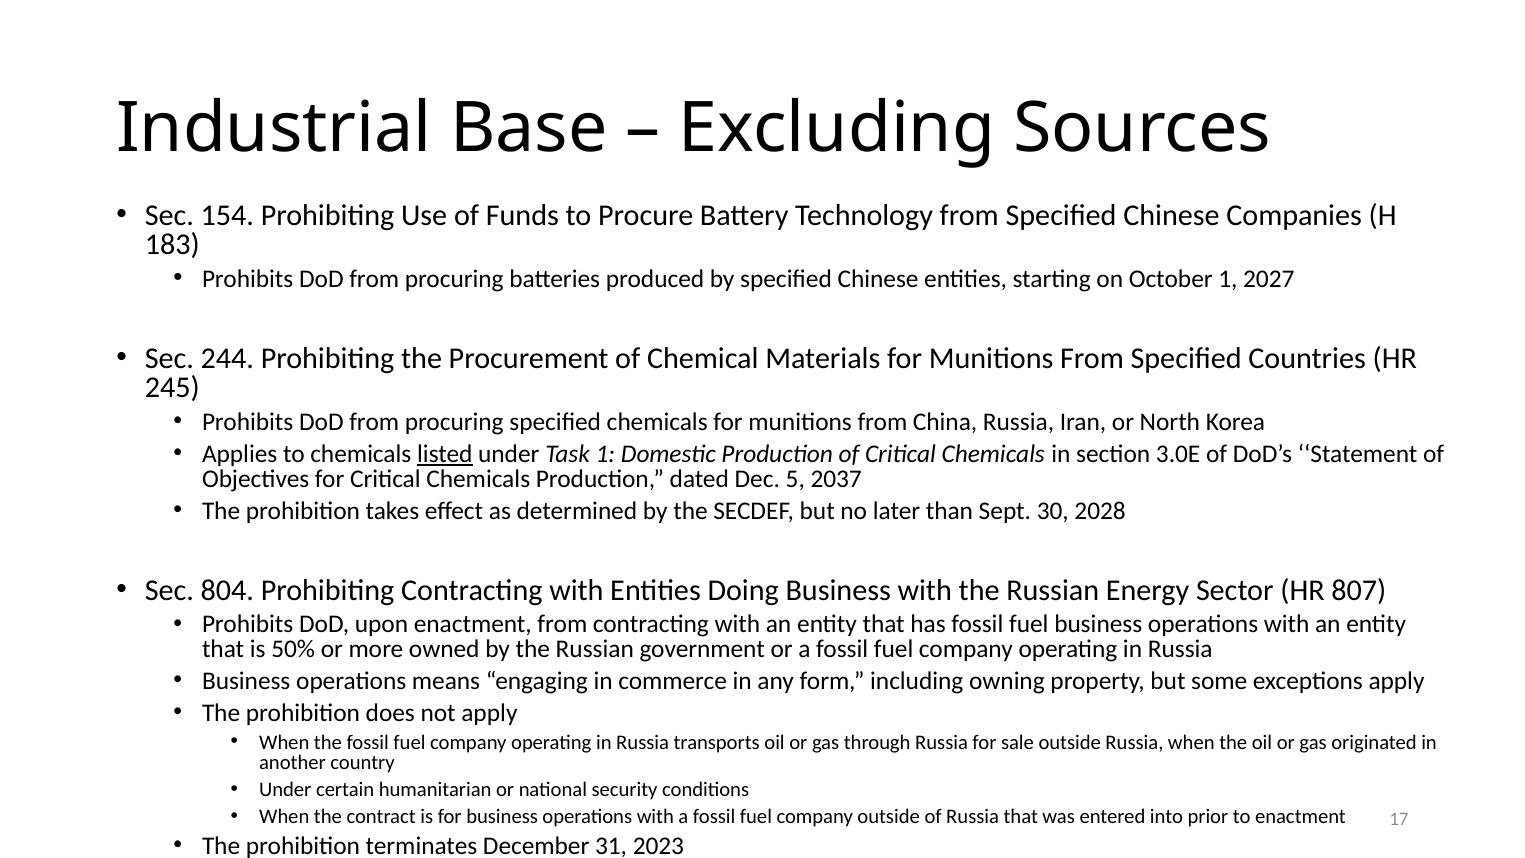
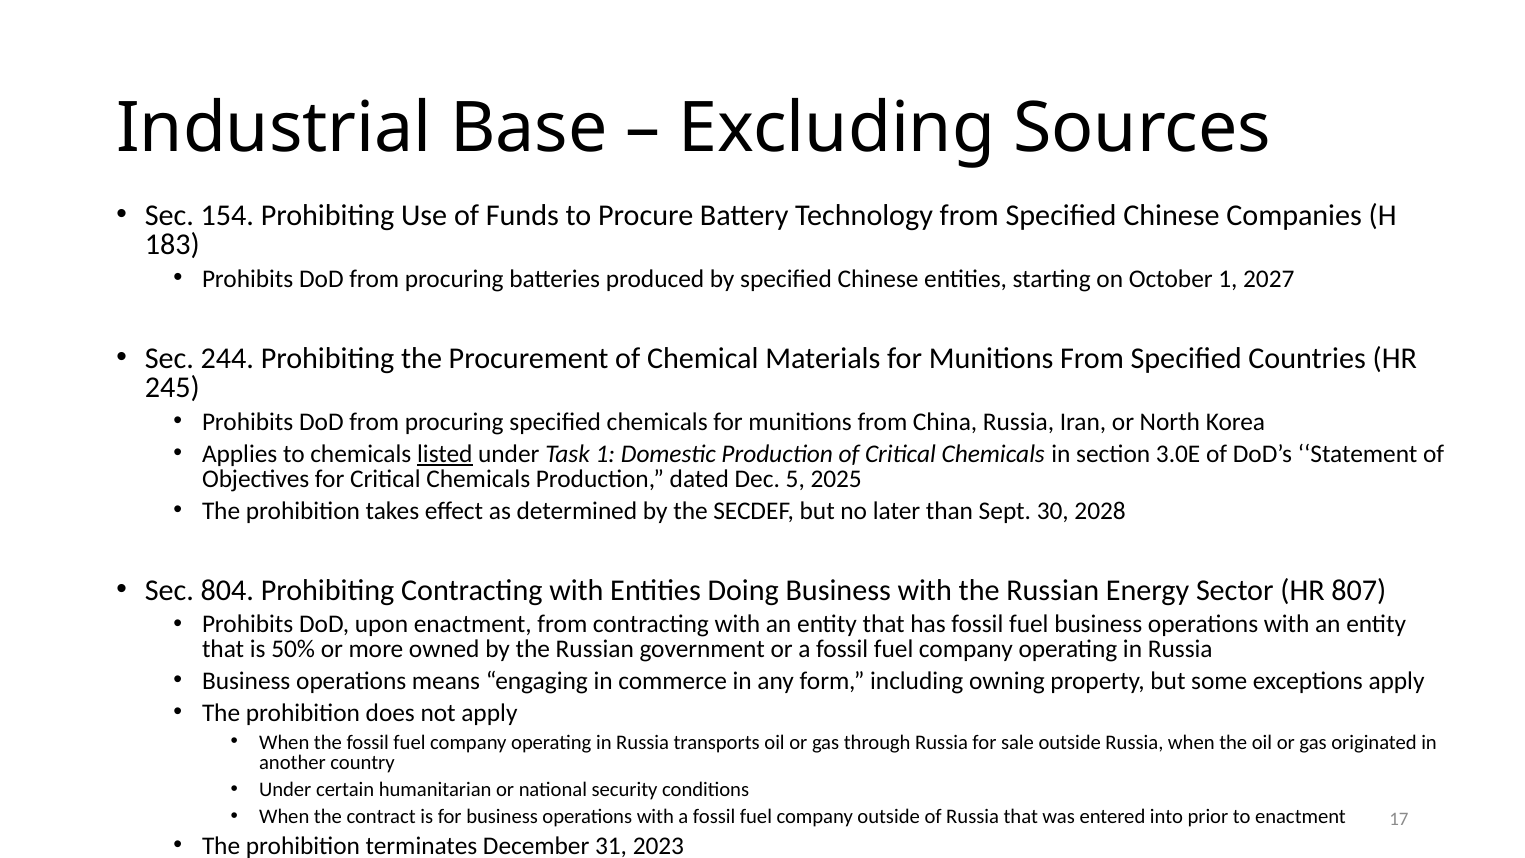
2037: 2037 -> 2025
